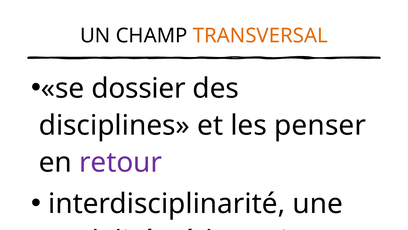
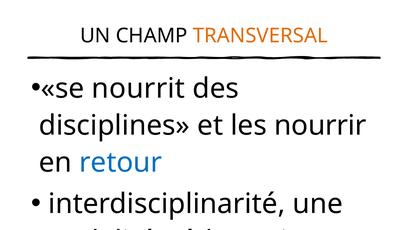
dossier: dossier -> nourrit
penser: penser -> nourrir
retour colour: purple -> blue
